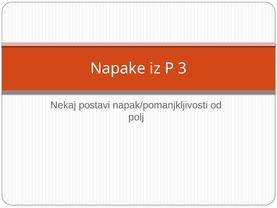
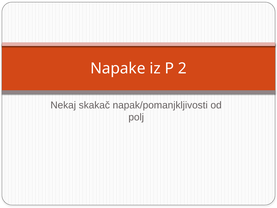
3: 3 -> 2
postavi: postavi -> skakač
